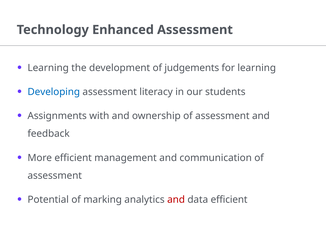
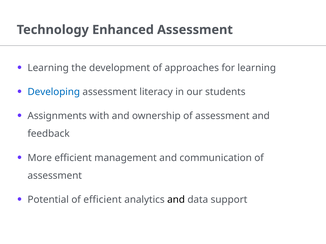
judgements: judgements -> approaches
of marking: marking -> efficient
and at (176, 200) colour: red -> black
data efficient: efficient -> support
